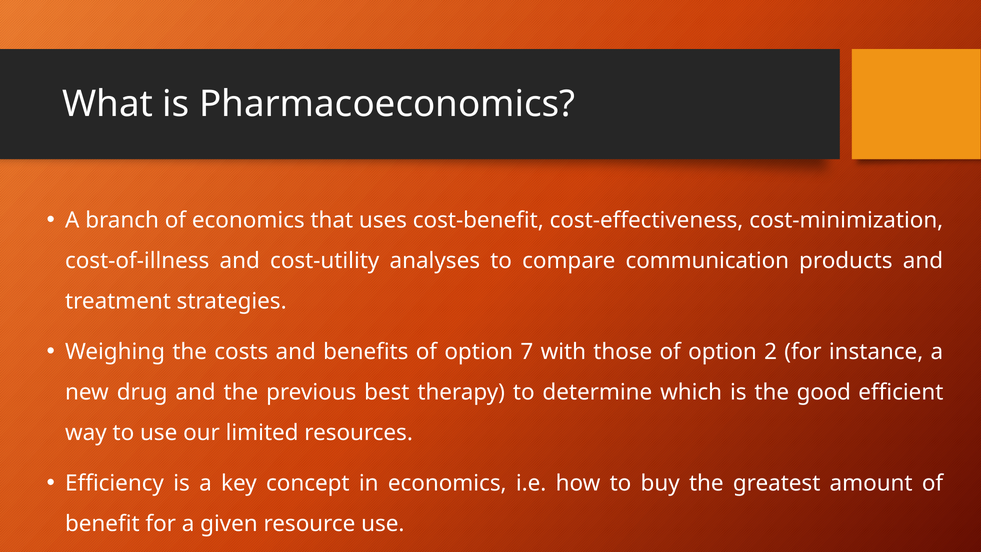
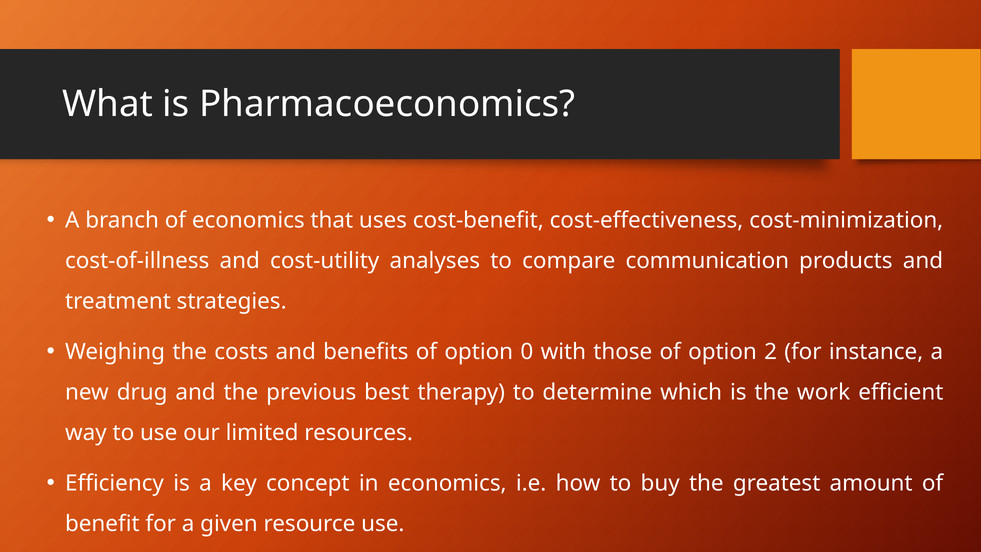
7: 7 -> 0
good: good -> work
